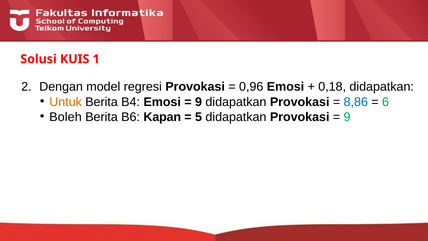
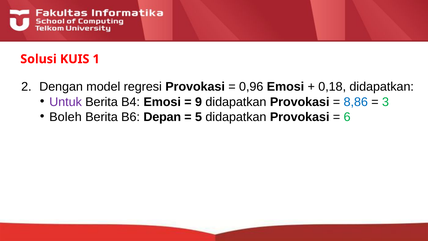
Untuk colour: orange -> purple
6: 6 -> 3
Kapan: Kapan -> Depan
9 at (347, 117): 9 -> 6
